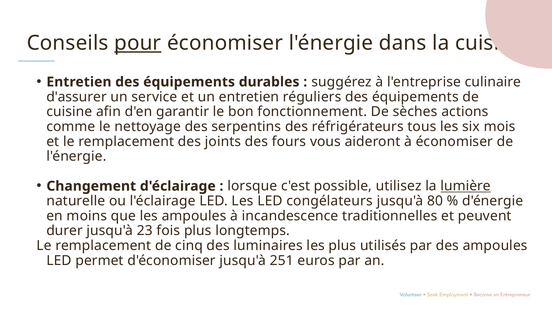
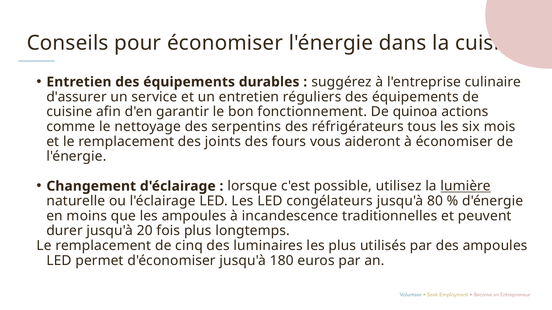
pour underline: present -> none
sèches: sèches -> quinoa
23: 23 -> 20
251: 251 -> 180
